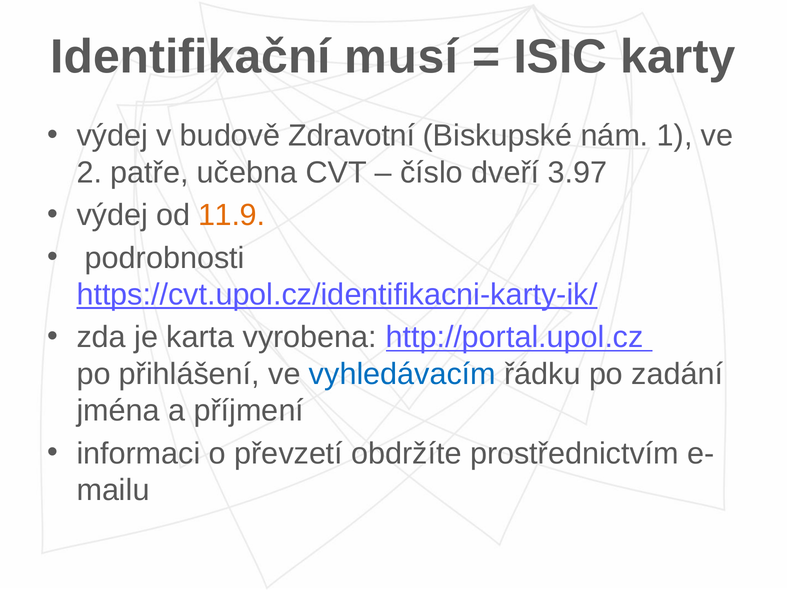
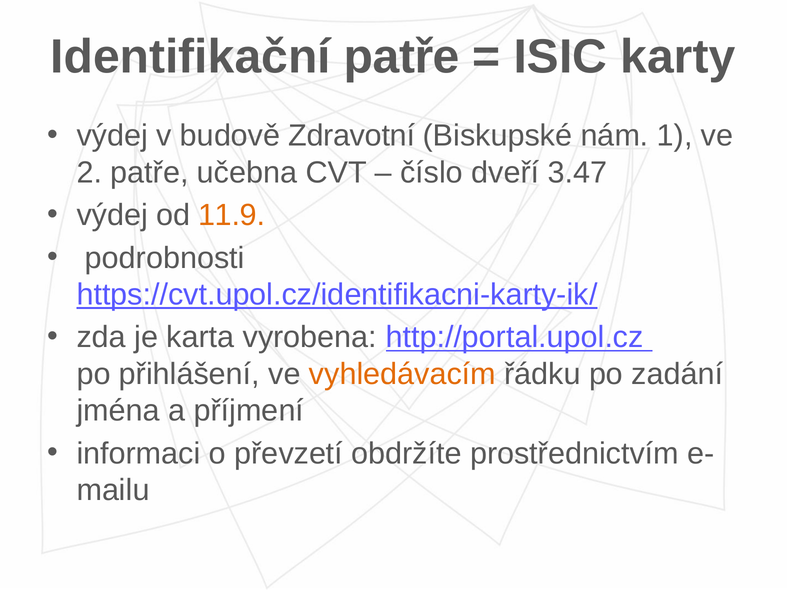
Identifikační musí: musí -> patře
3.97: 3.97 -> 3.47
vyhledávacím colour: blue -> orange
